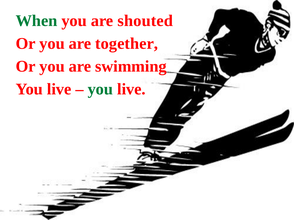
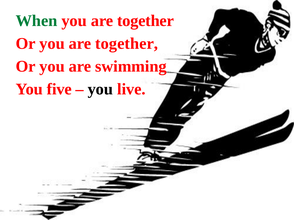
shouted at (145, 21): shouted -> together
live at (59, 89): live -> five
you at (100, 89) colour: green -> black
